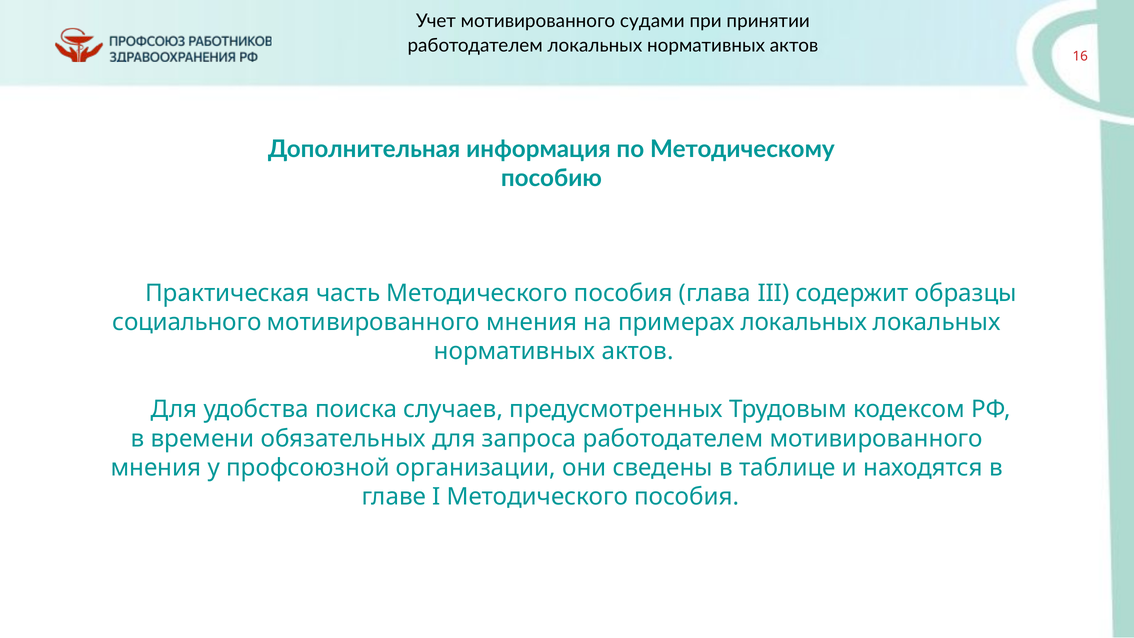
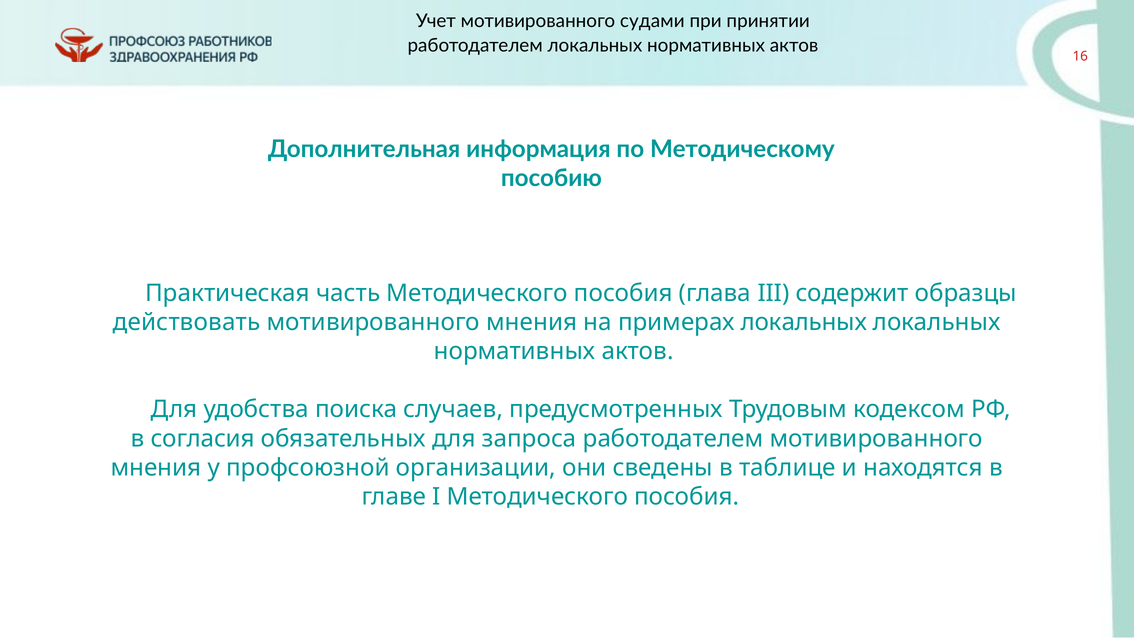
социального: социального -> действовать
времени: времени -> согласия
